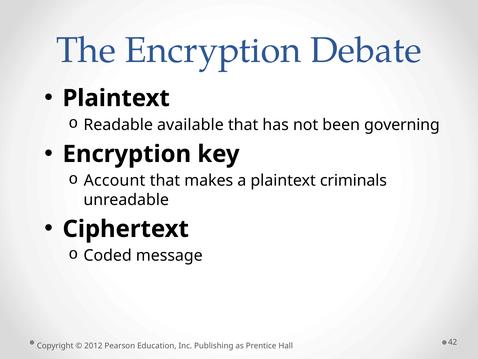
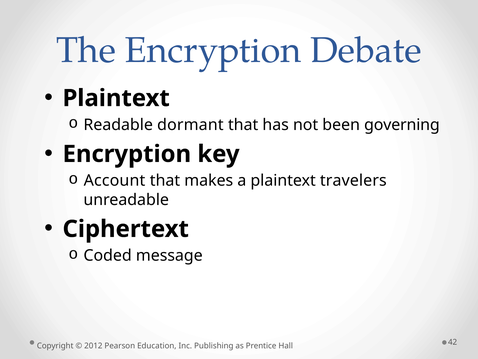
available: available -> dormant
criminals: criminals -> travelers
